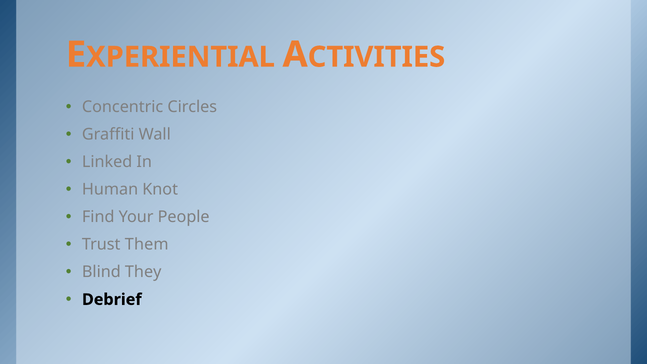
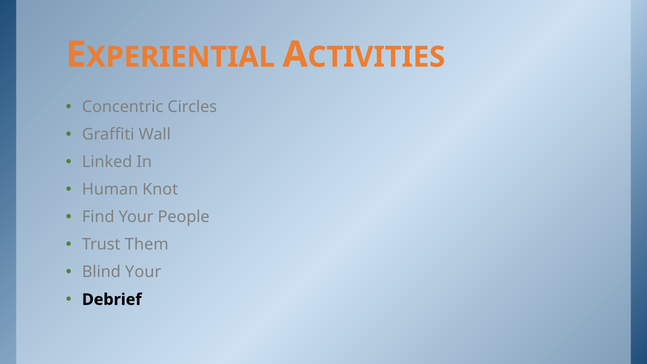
Blind They: They -> Your
